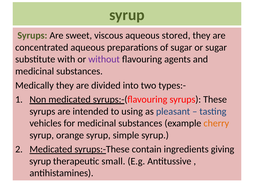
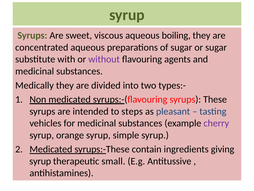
stored: stored -> boiling
using: using -> steps
cherry colour: orange -> purple
